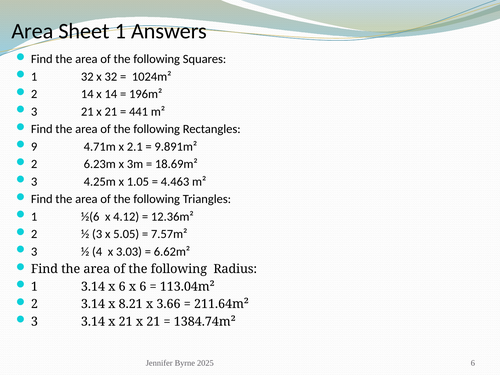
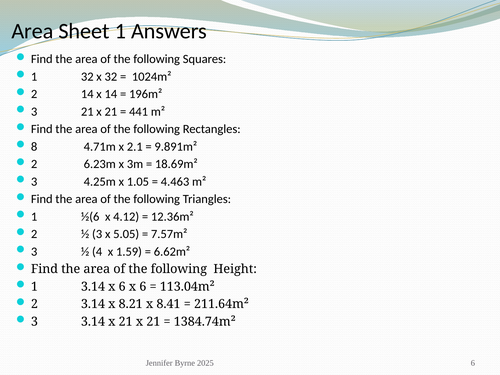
9: 9 -> 8
3.03: 3.03 -> 1.59
Radius: Radius -> Height
3.66: 3.66 -> 8.41
